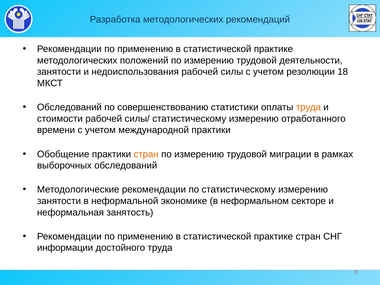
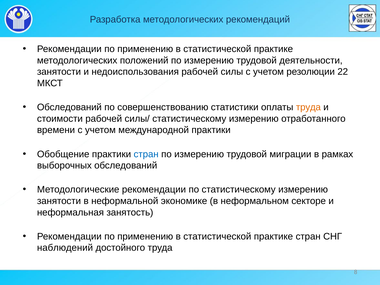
18: 18 -> 22
стран at (146, 154) colour: orange -> blue
информации: информации -> наблюдений
